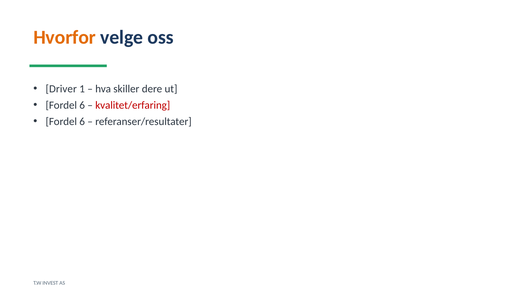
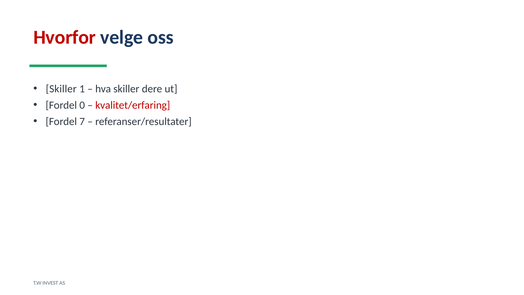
Hvorfor colour: orange -> red
Driver at (61, 89): Driver -> Skiller
6 at (82, 105): 6 -> 0
6 at (82, 122): 6 -> 7
